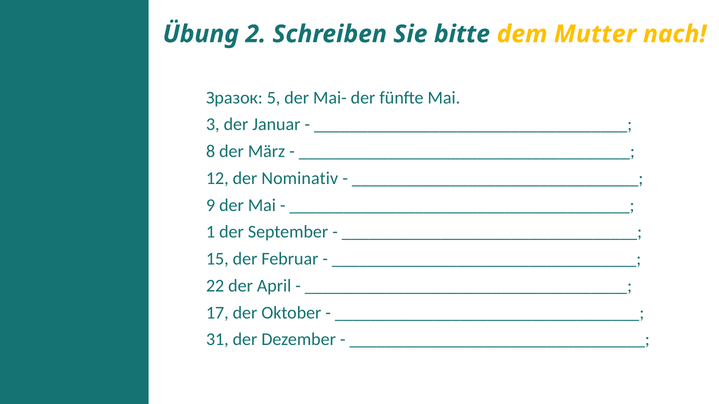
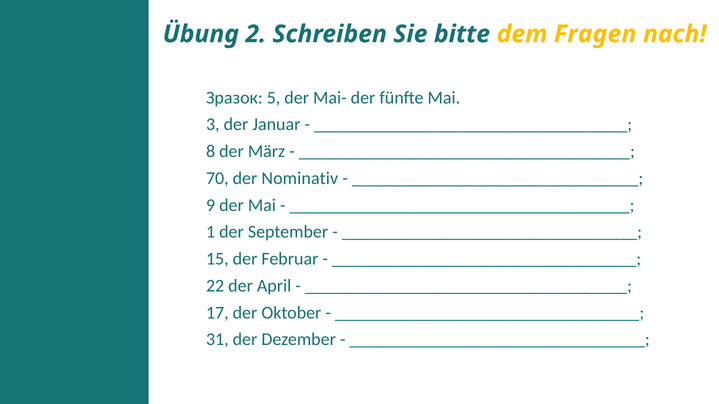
Mutter: Mutter -> Fragen
12: 12 -> 70
